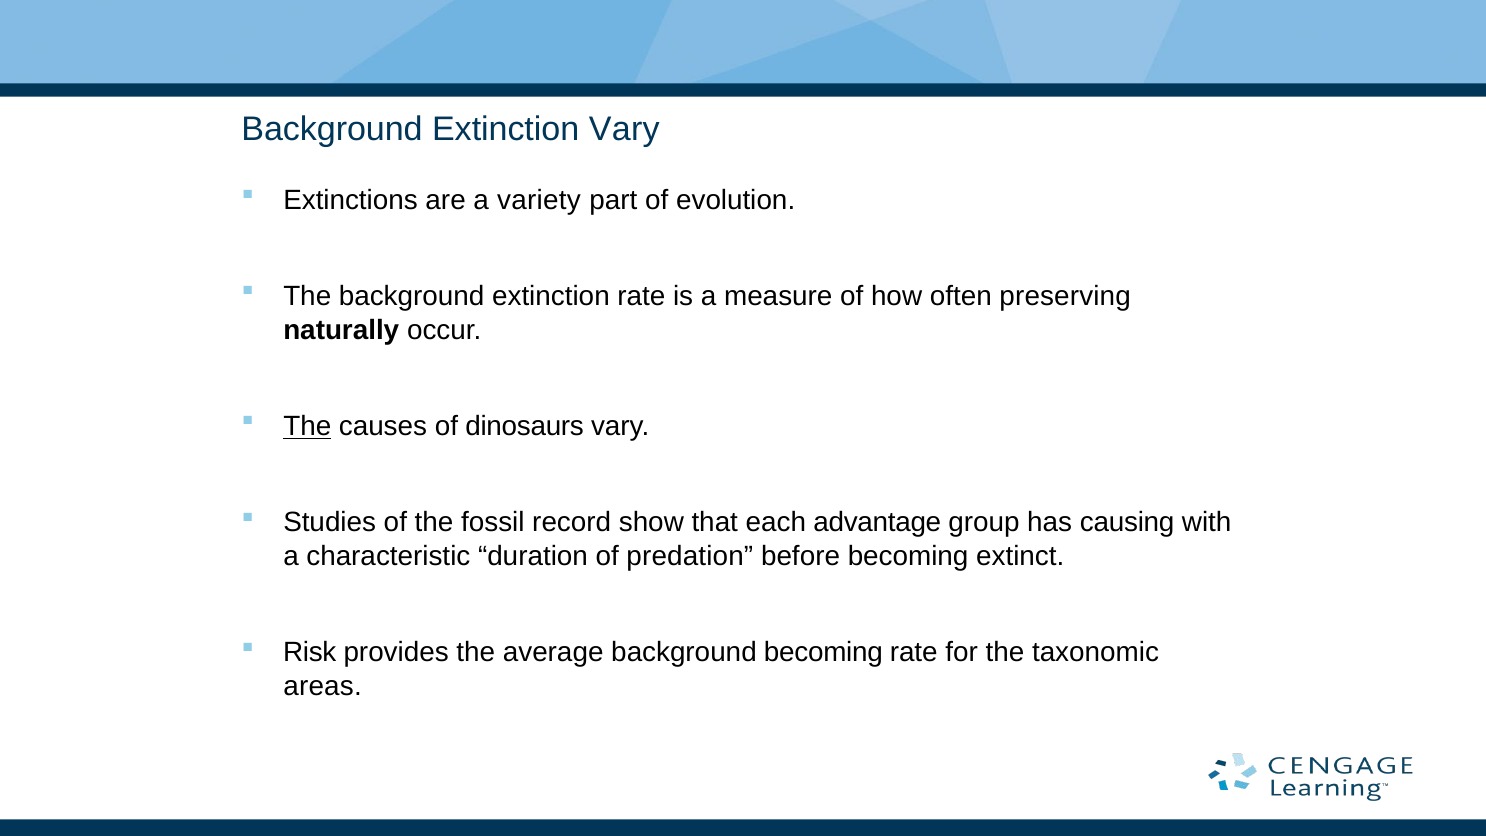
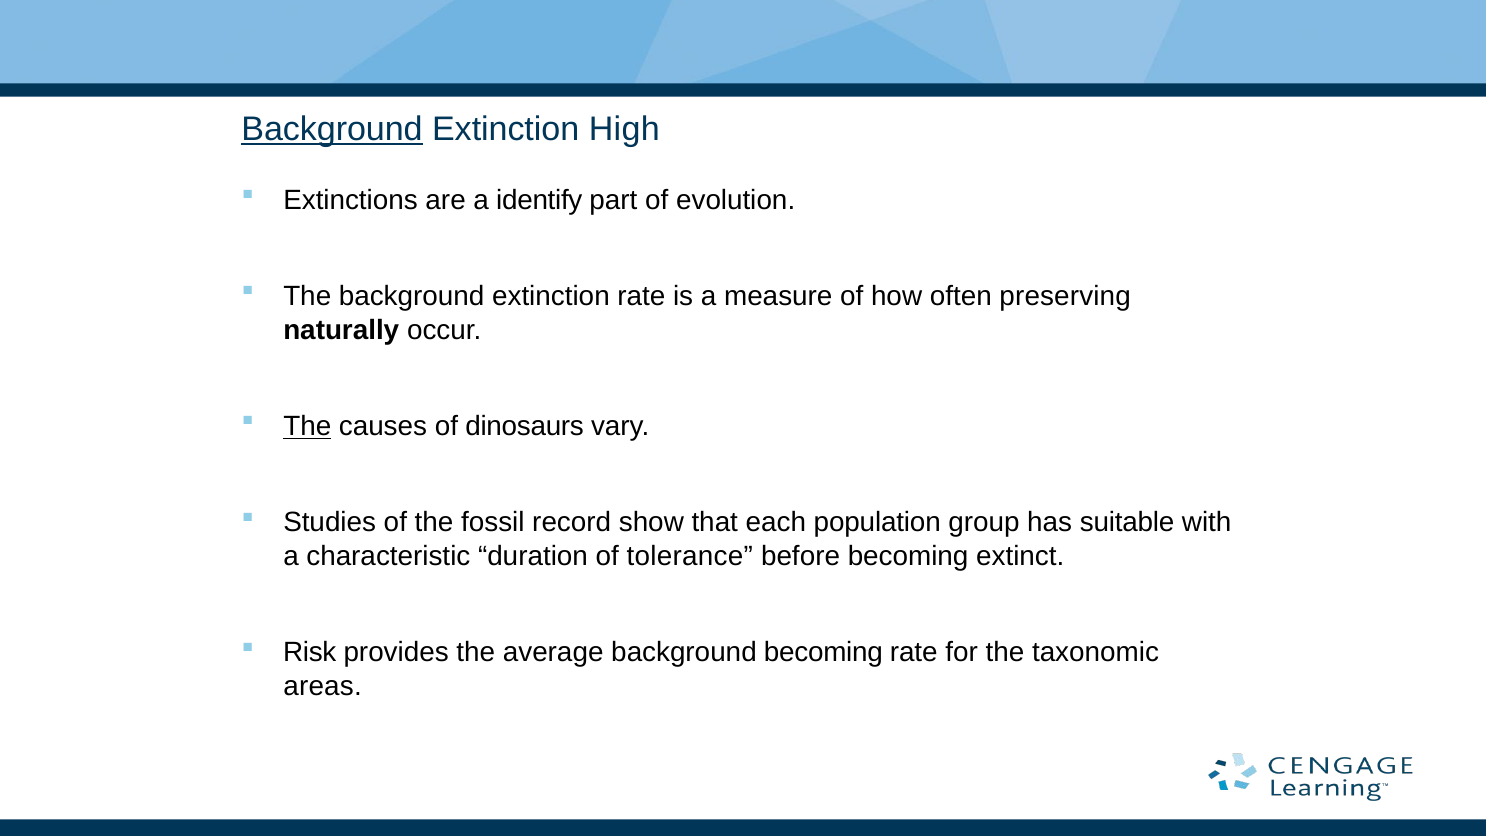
Background at (332, 130) underline: none -> present
Extinction Vary: Vary -> High
variety: variety -> identify
advantage: advantage -> population
causing: causing -> suitable
predation: predation -> tolerance
